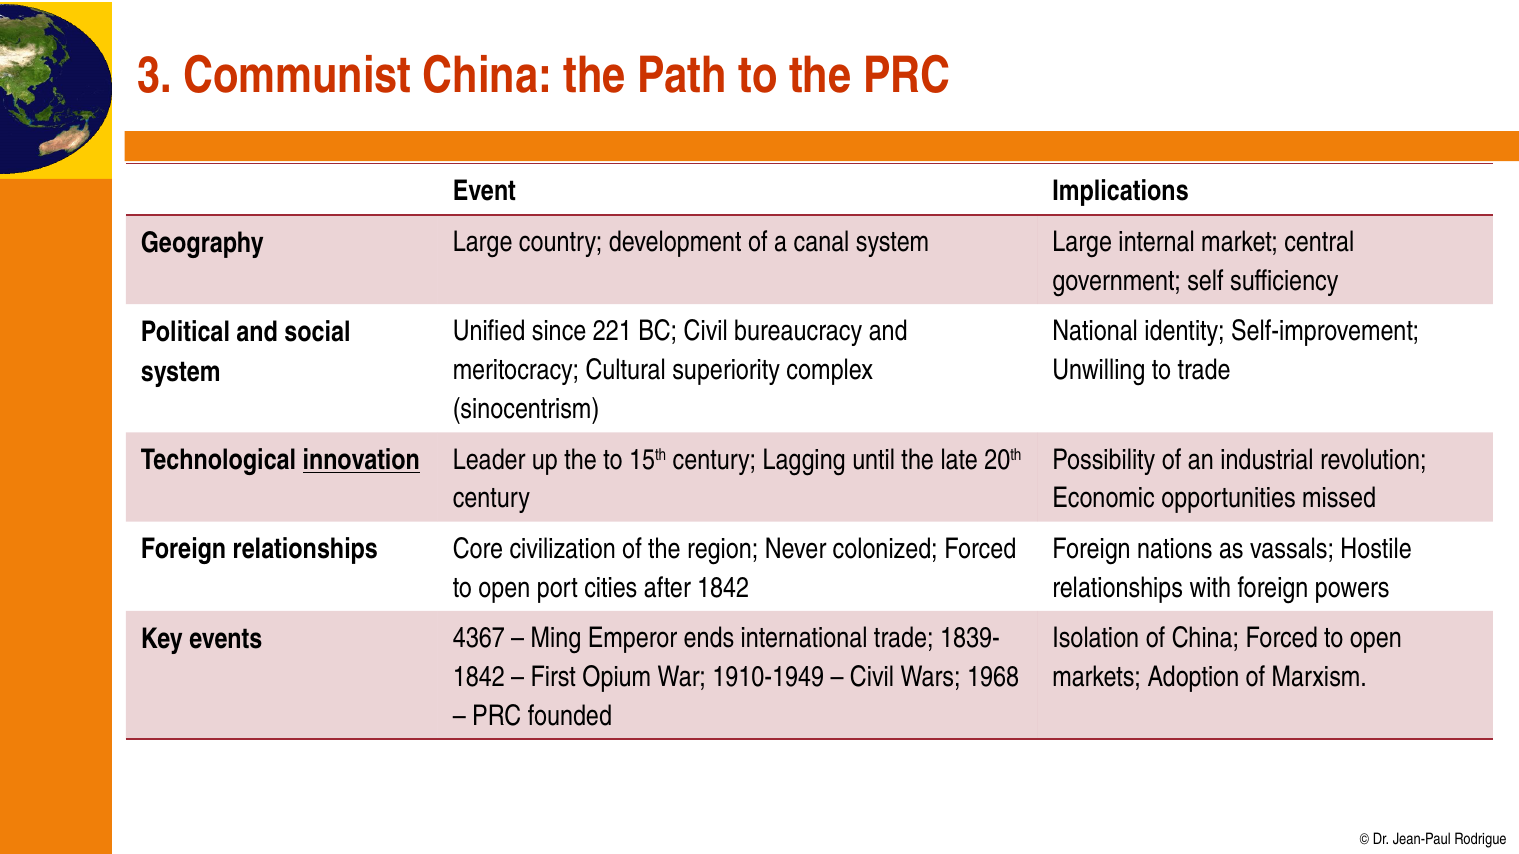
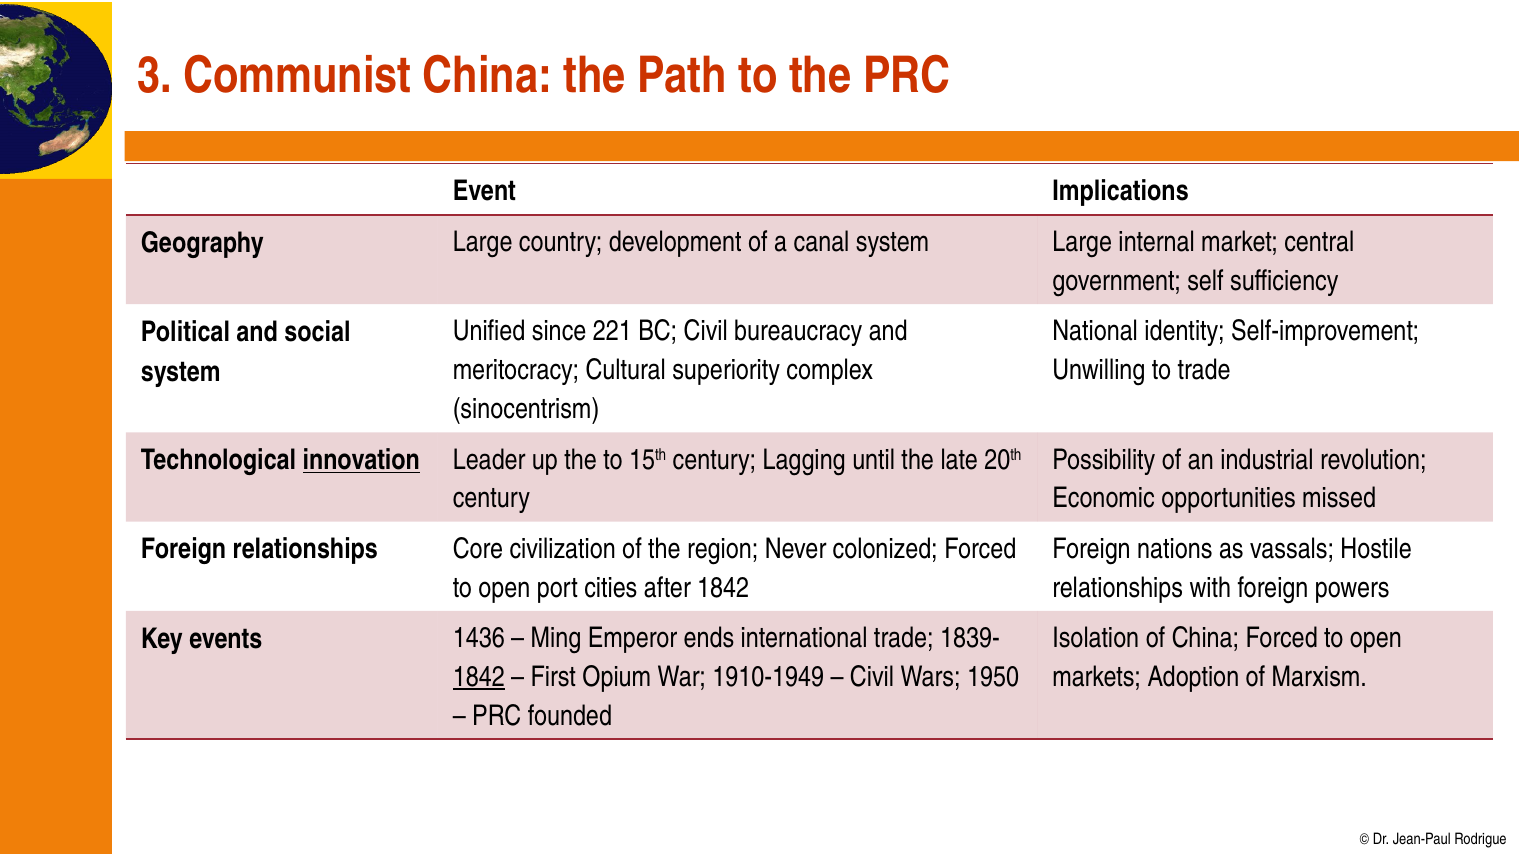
4367: 4367 -> 1436
1842 at (479, 677) underline: none -> present
1968: 1968 -> 1950
